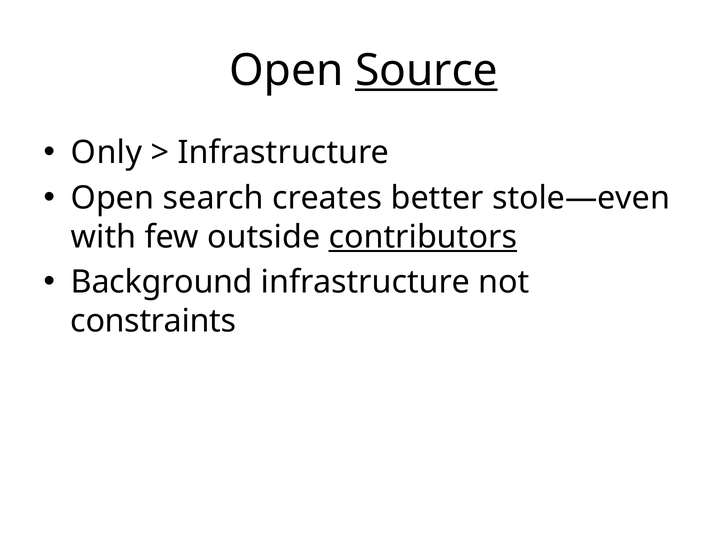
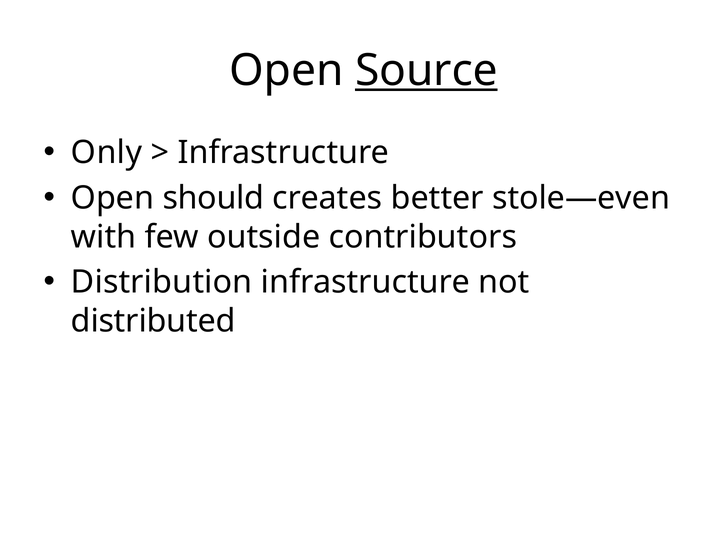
search: search -> should
contributors underline: present -> none
Background: Background -> Distribution
constraints: constraints -> distributed
